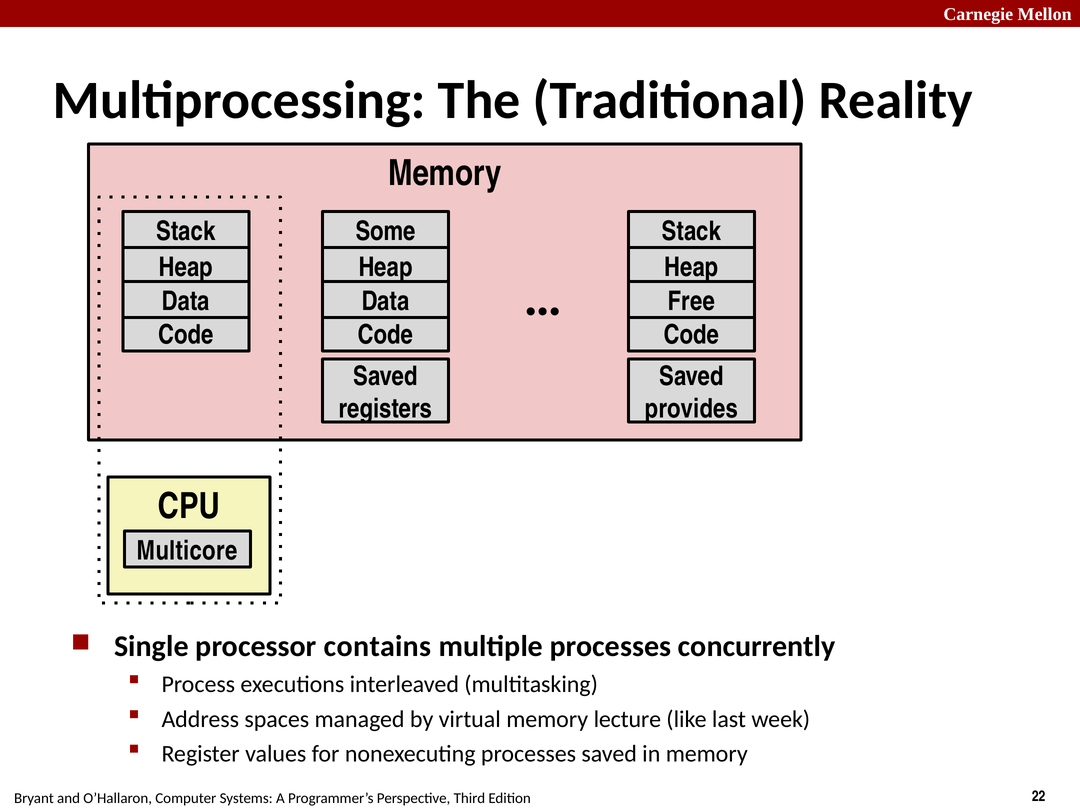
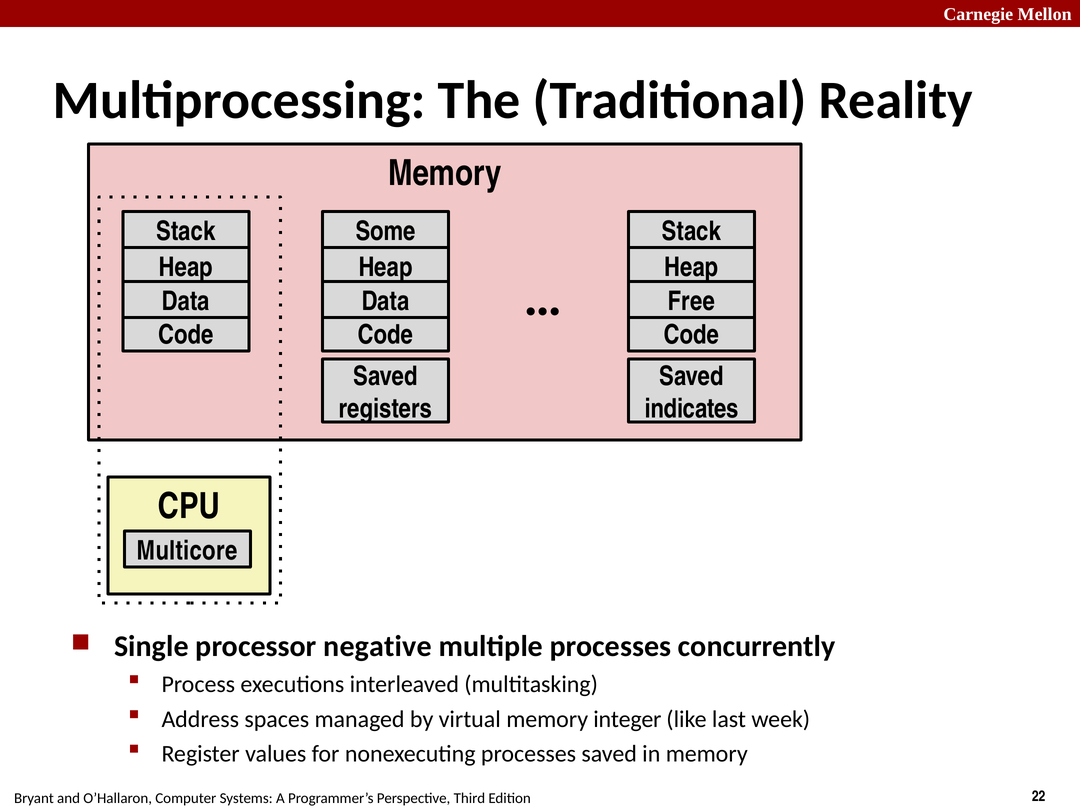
provides: provides -> indicates
contains: contains -> negative
lecture: lecture -> integer
